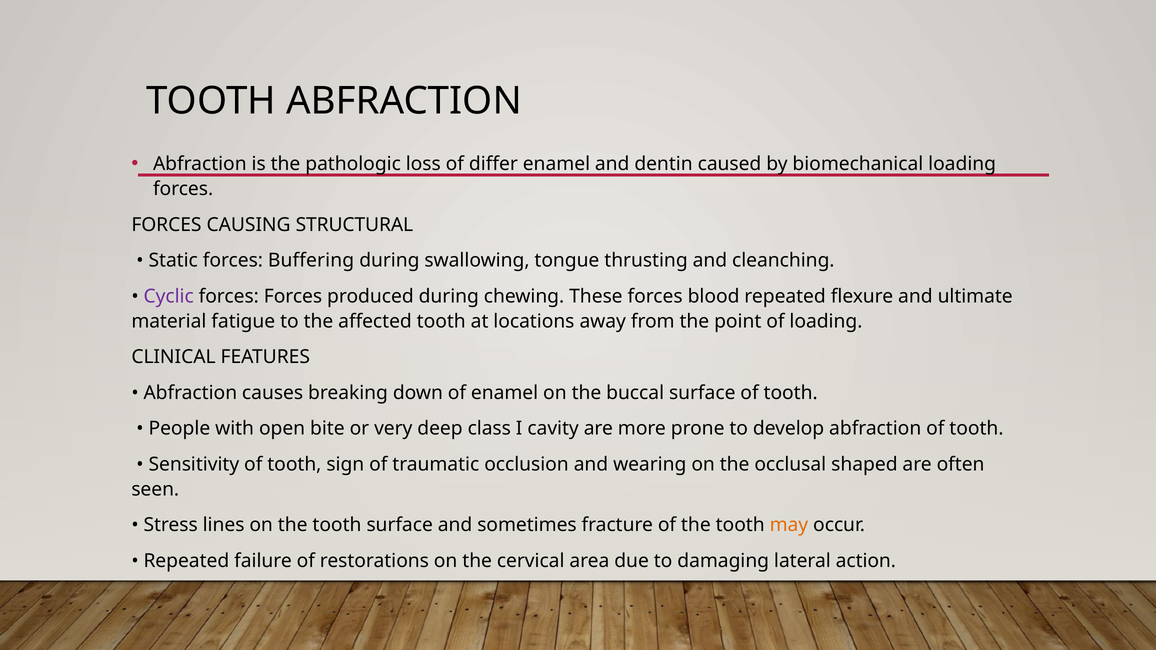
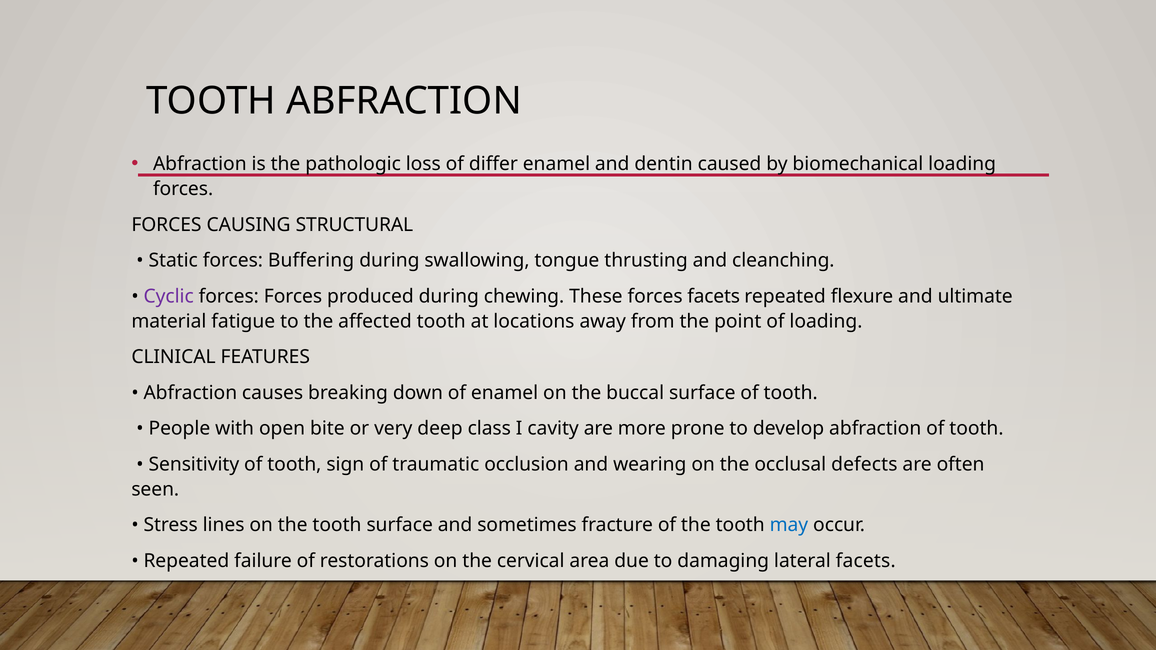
forces blood: blood -> facets
shaped: shaped -> defects
may colour: orange -> blue
lateral action: action -> facets
